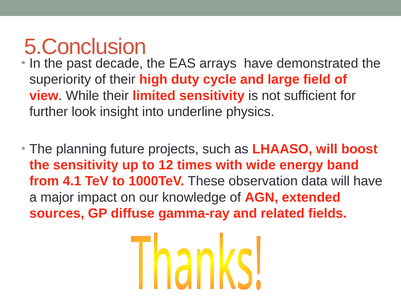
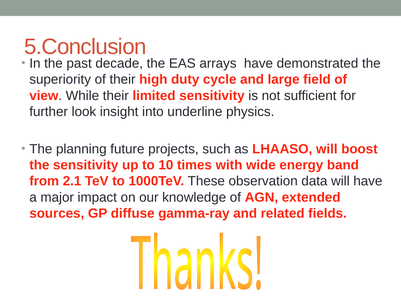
12: 12 -> 10
4.1: 4.1 -> 2.1
